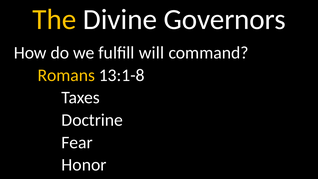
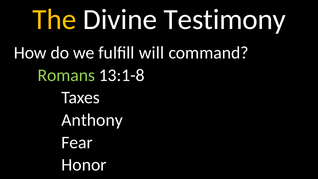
Governors: Governors -> Testimony
Romans colour: yellow -> light green
Doctrine: Doctrine -> Anthony
